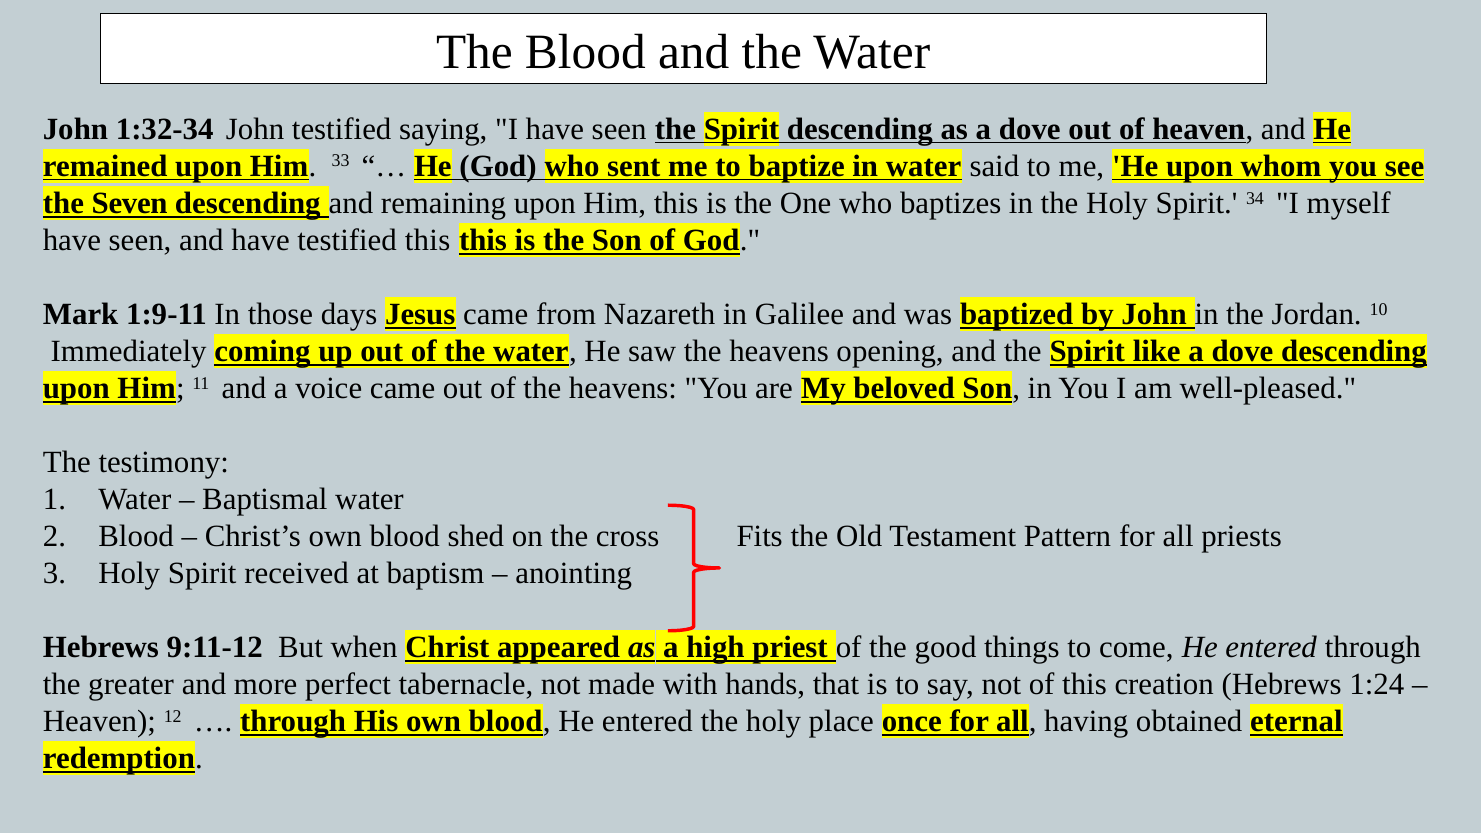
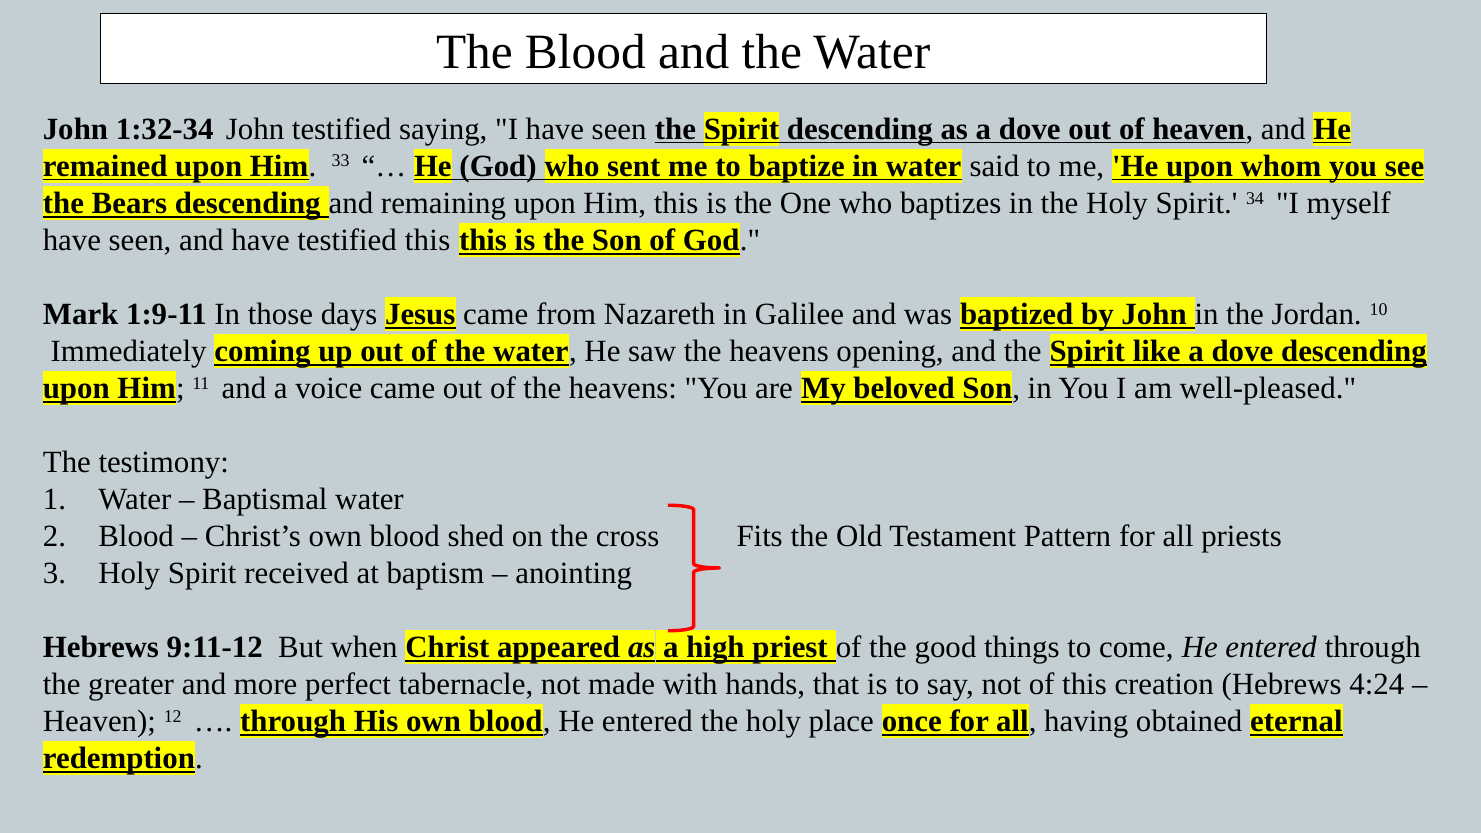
Seven: Seven -> Bears
1:24: 1:24 -> 4:24
